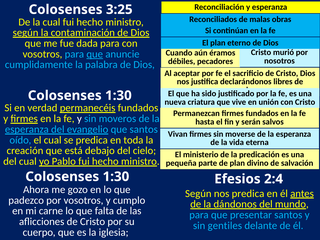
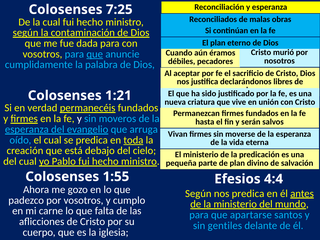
3:25: 3:25 -> 7:25
1:30 at (118, 96): 1:30 -> 1:21
que santos: santos -> arruga
toda underline: none -> present
1:30 at (116, 177): 1:30 -> 1:55
2:4: 2:4 -> 4:4
la dándonos: dándonos -> ministerio
presentar: presentar -> apartarse
